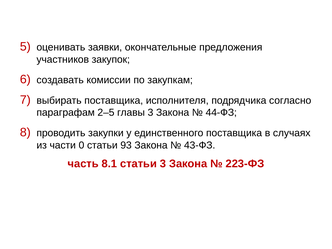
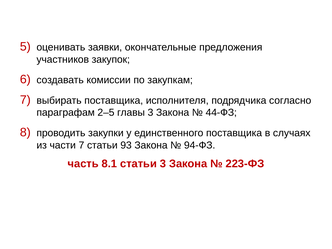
части 0: 0 -> 7
43-ФЗ: 43-ФЗ -> 94-ФЗ
